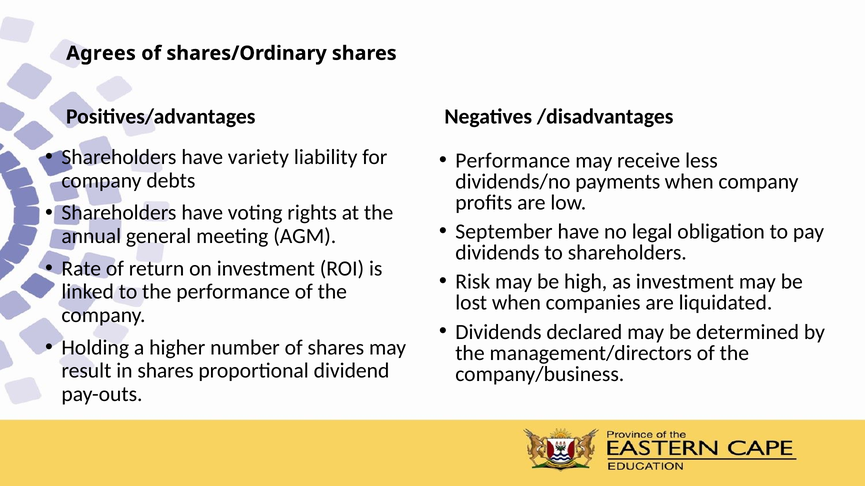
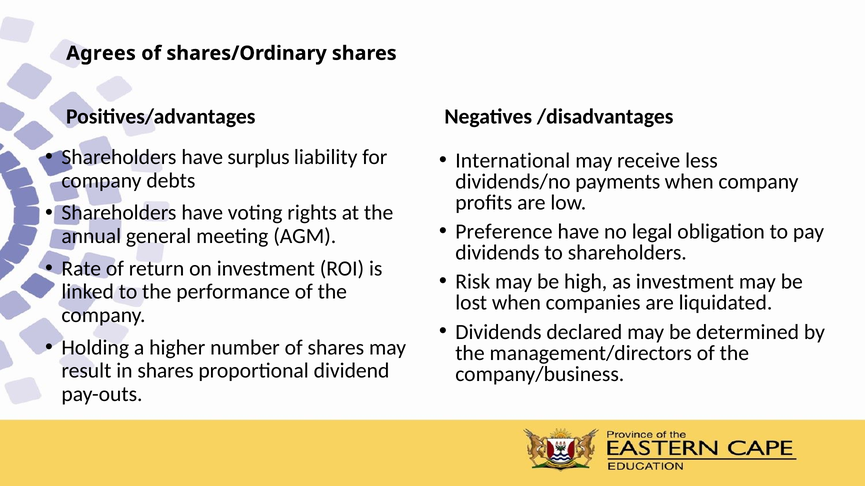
variety: variety -> surplus
Performance at (513, 161): Performance -> International
September: September -> Preference
